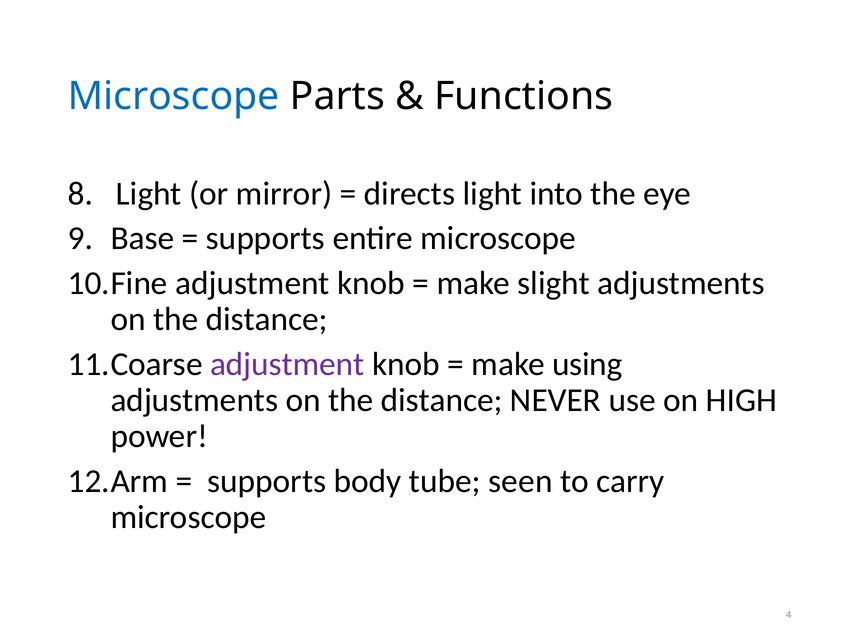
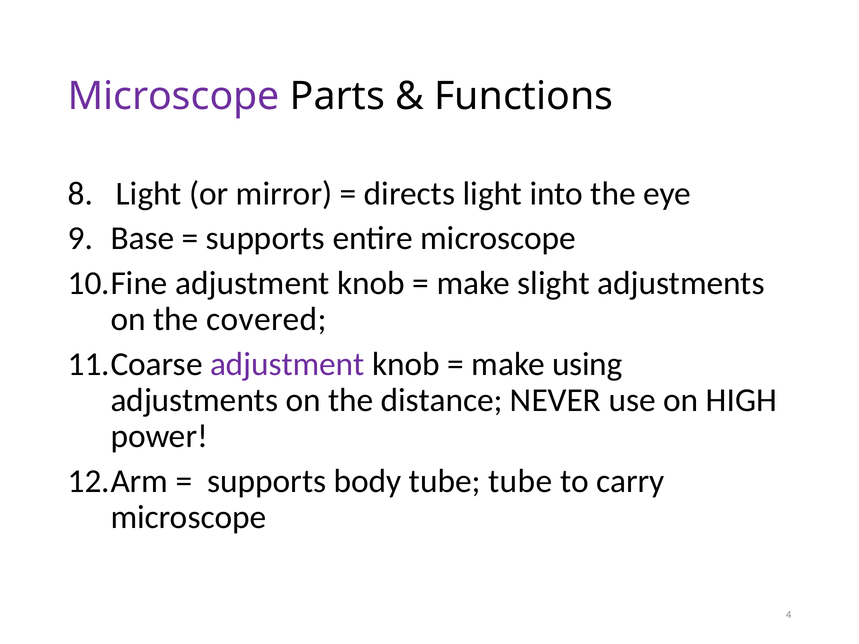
Microscope at (174, 96) colour: blue -> purple
distance at (267, 320): distance -> covered
tube seen: seen -> tube
